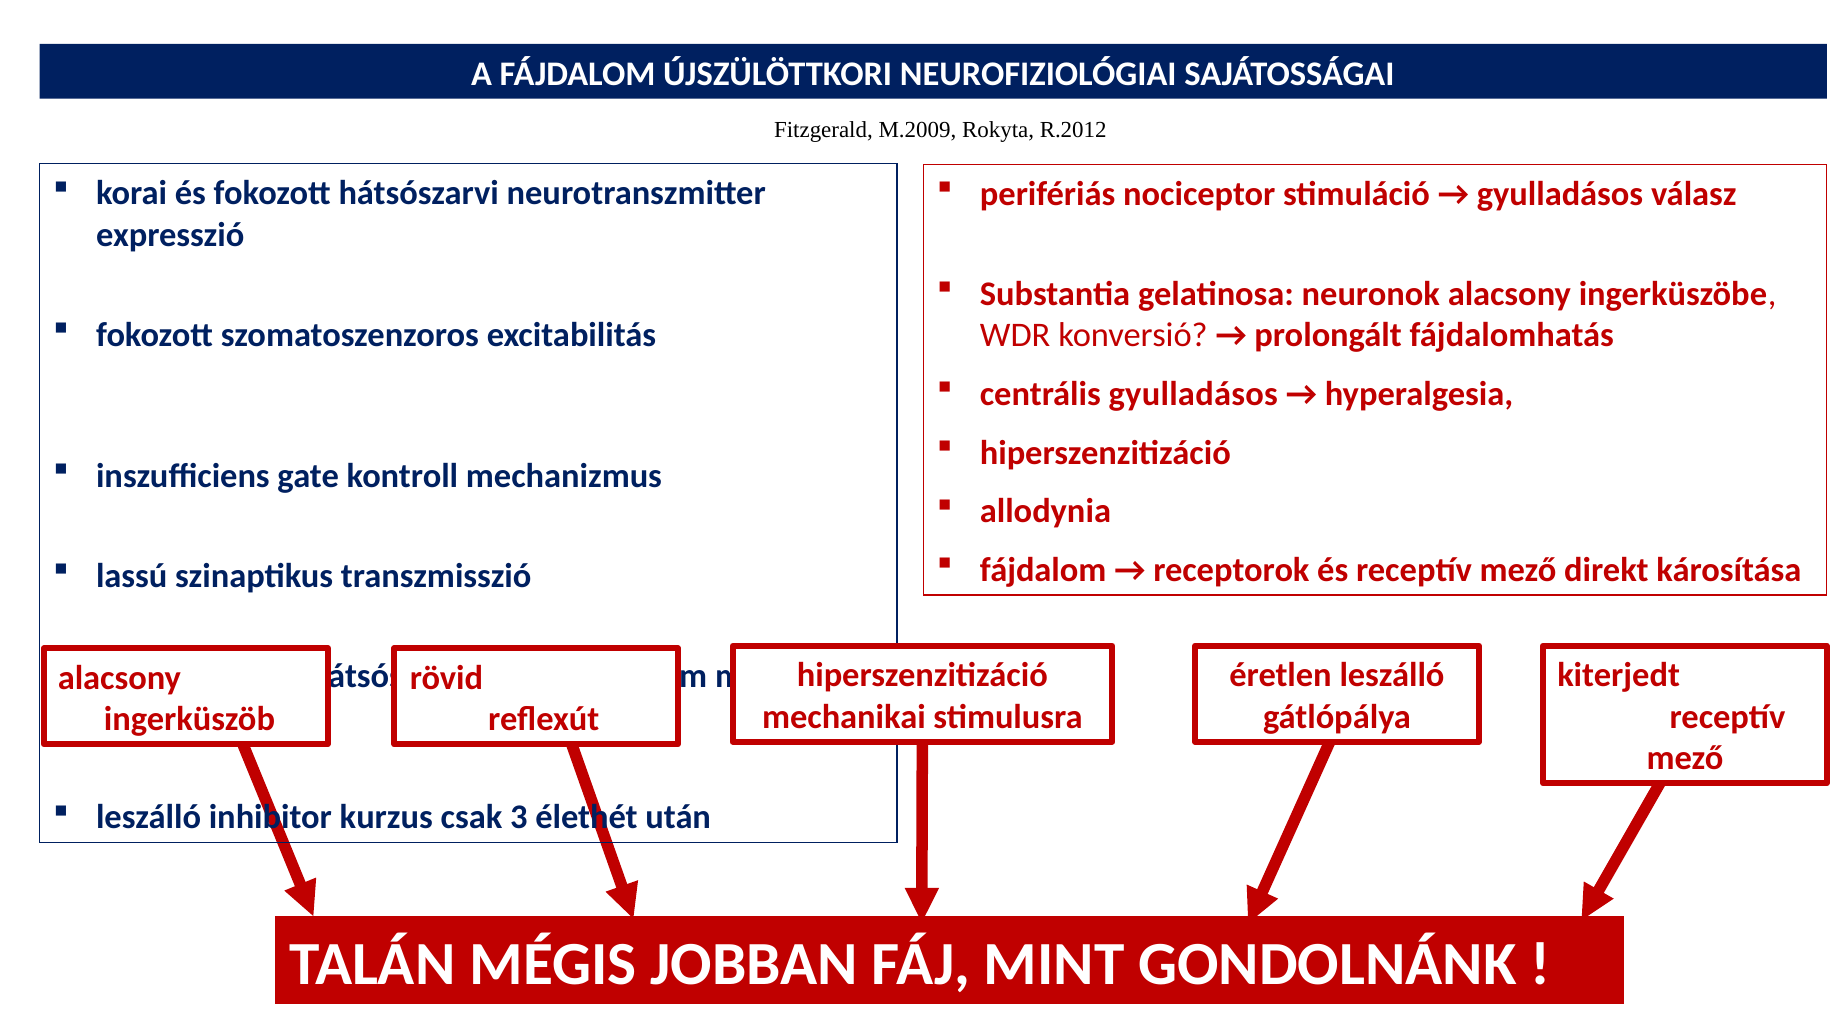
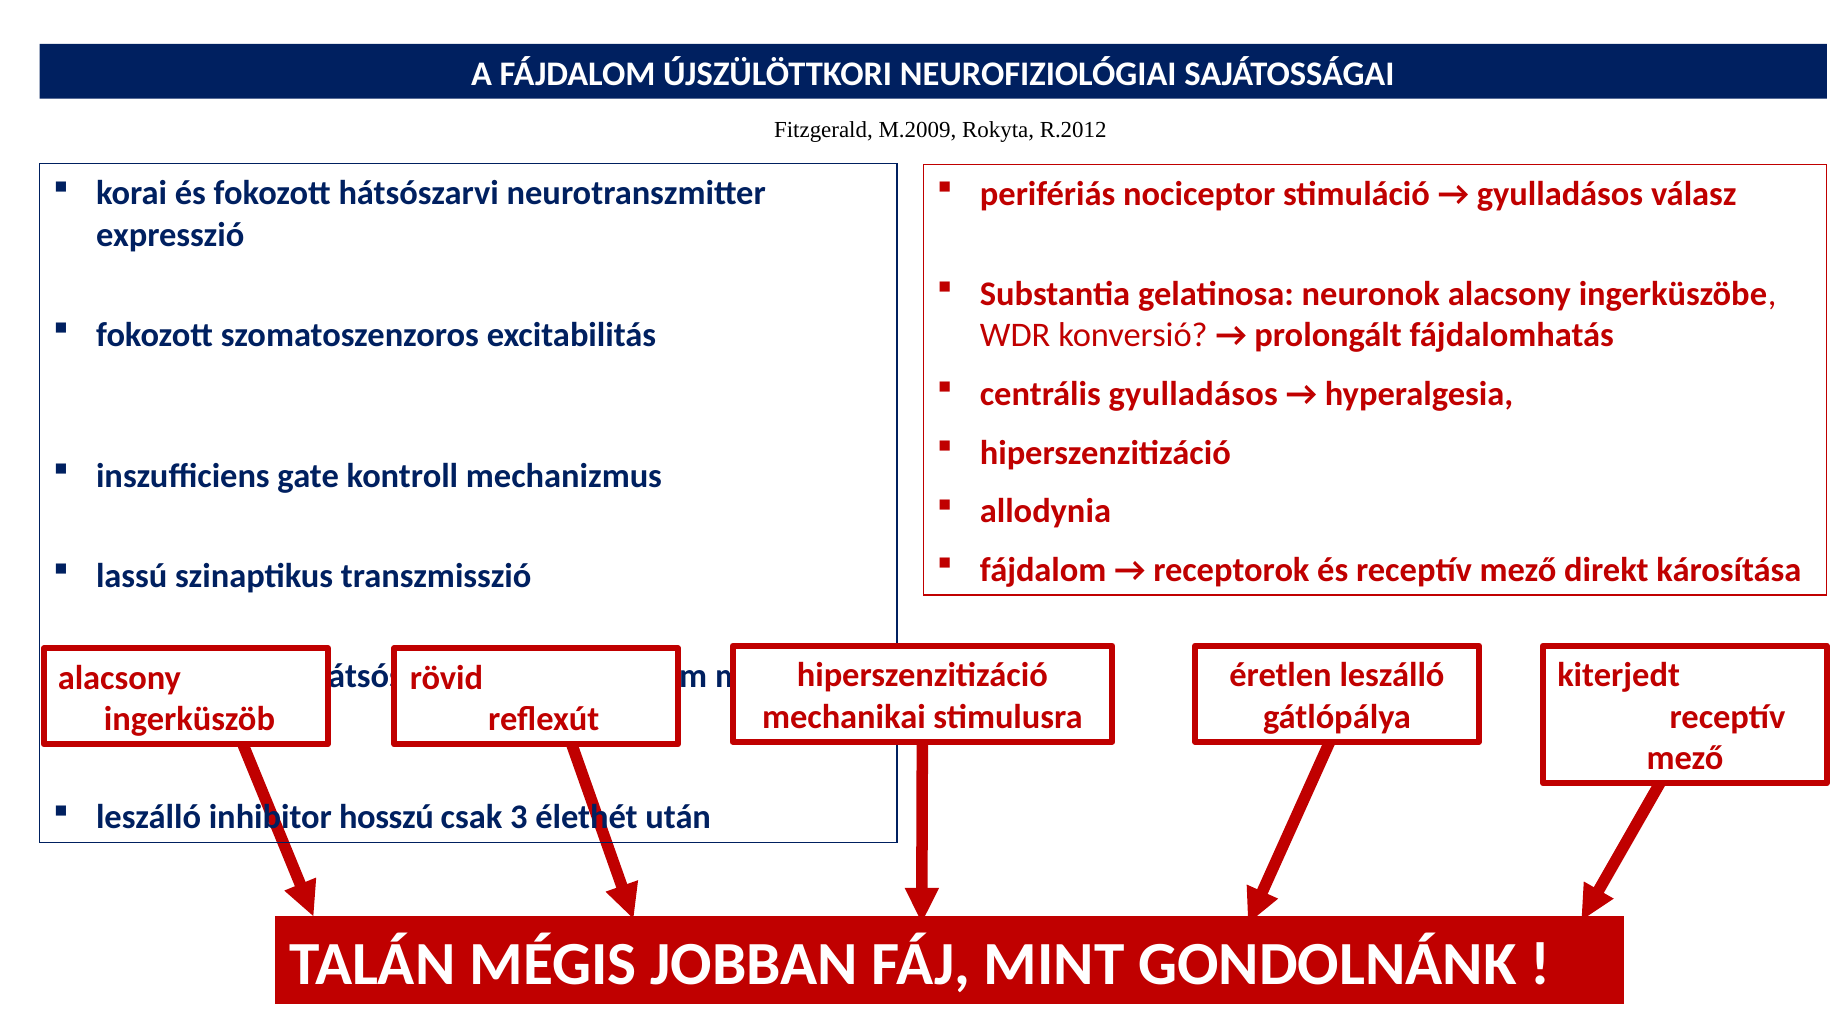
kurzus: kurzus -> hosszú
